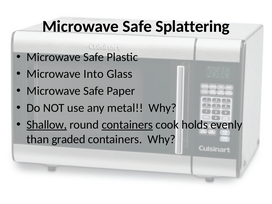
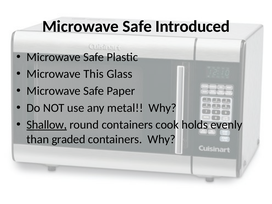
Splattering: Splattering -> Introduced
Into: Into -> This
containers at (127, 125) underline: present -> none
